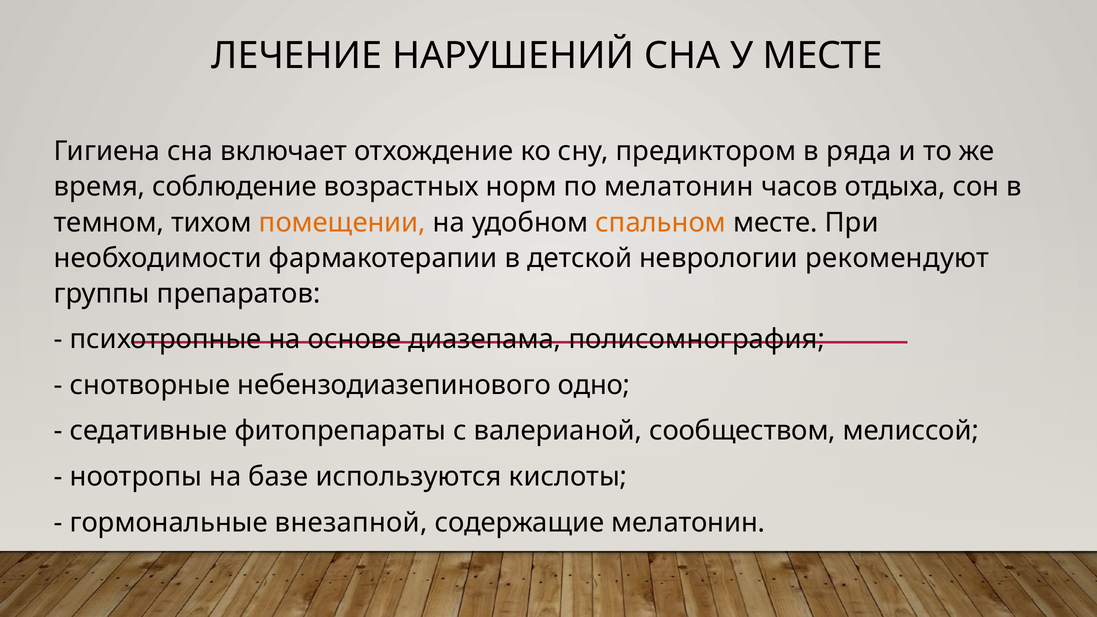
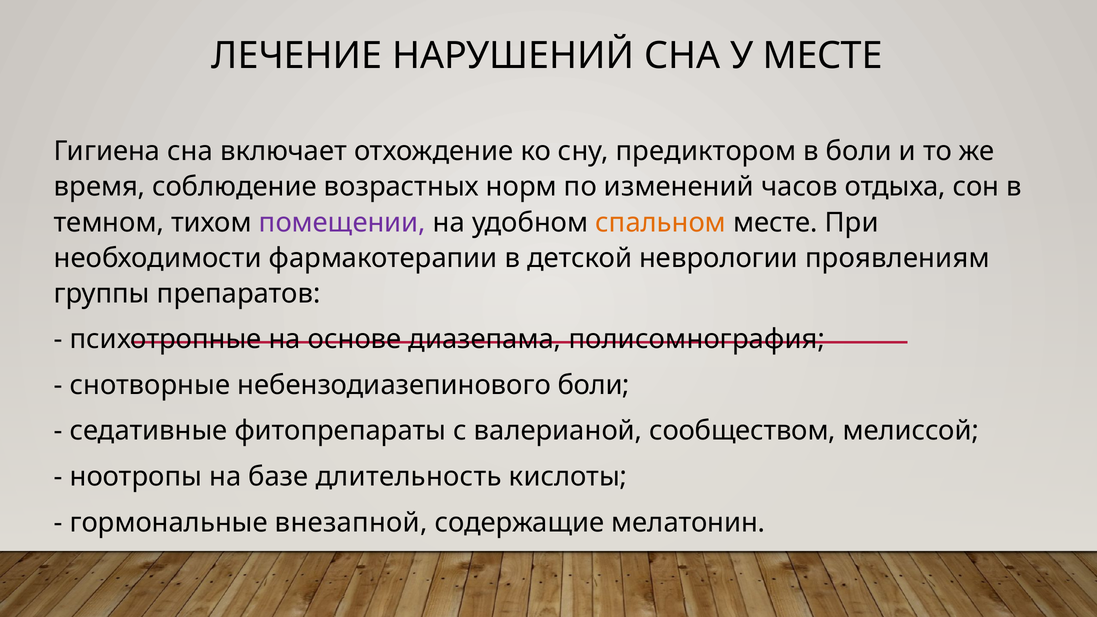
в ряда: ряда -> боли
по мелатонин: мелатонин -> изменений
помещении colour: orange -> purple
рекомендуют: рекомендуют -> проявлениям
небензодиазепинового одно: одно -> боли
используются: используются -> длительность
